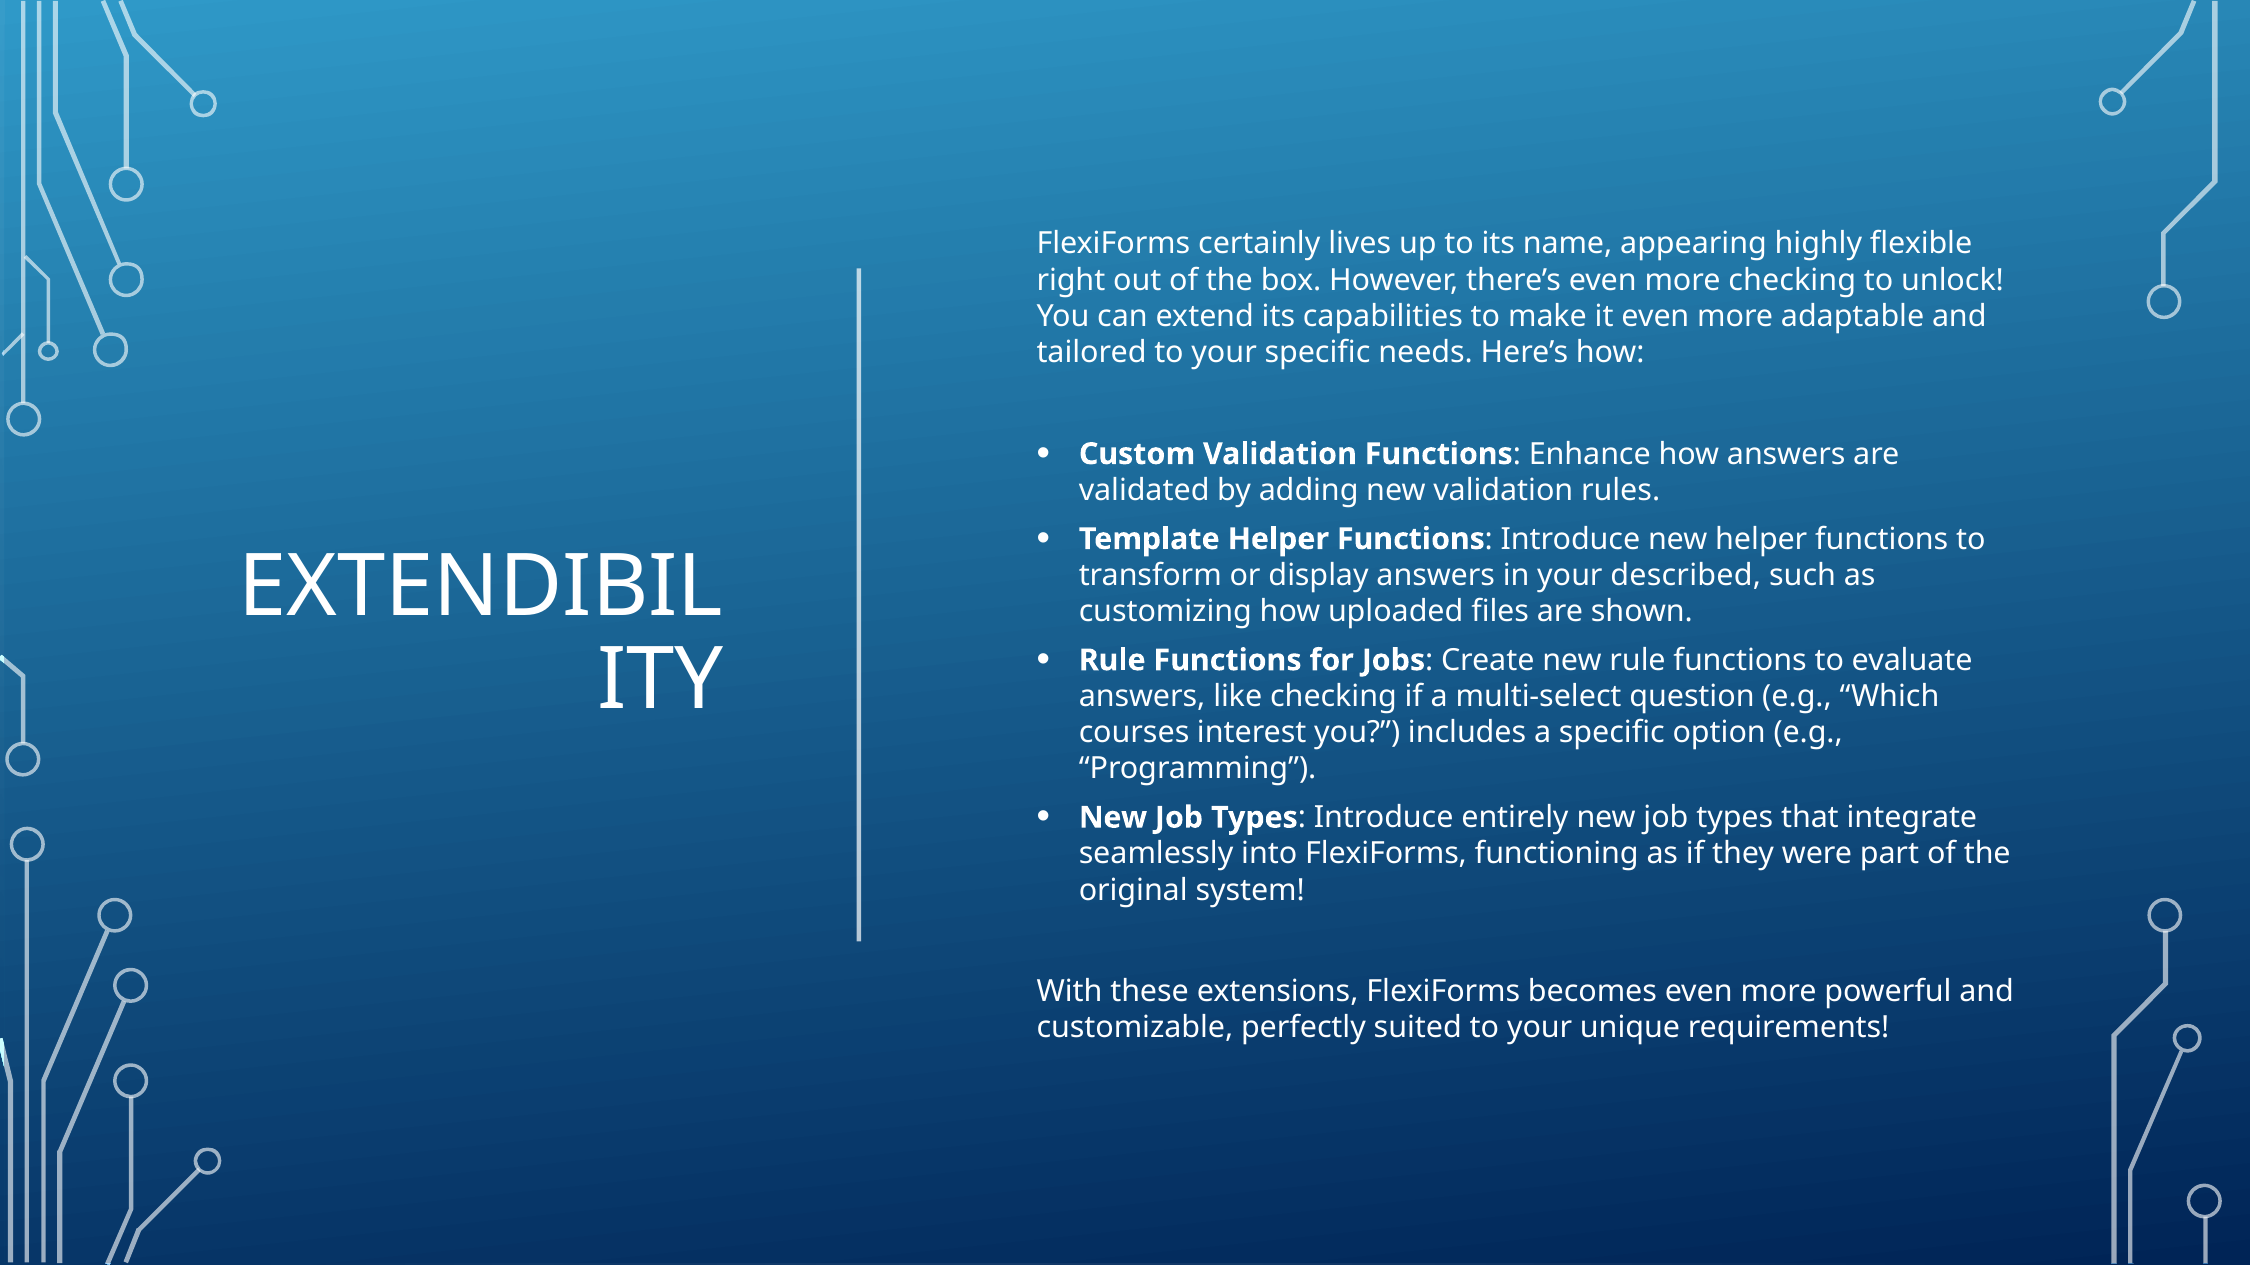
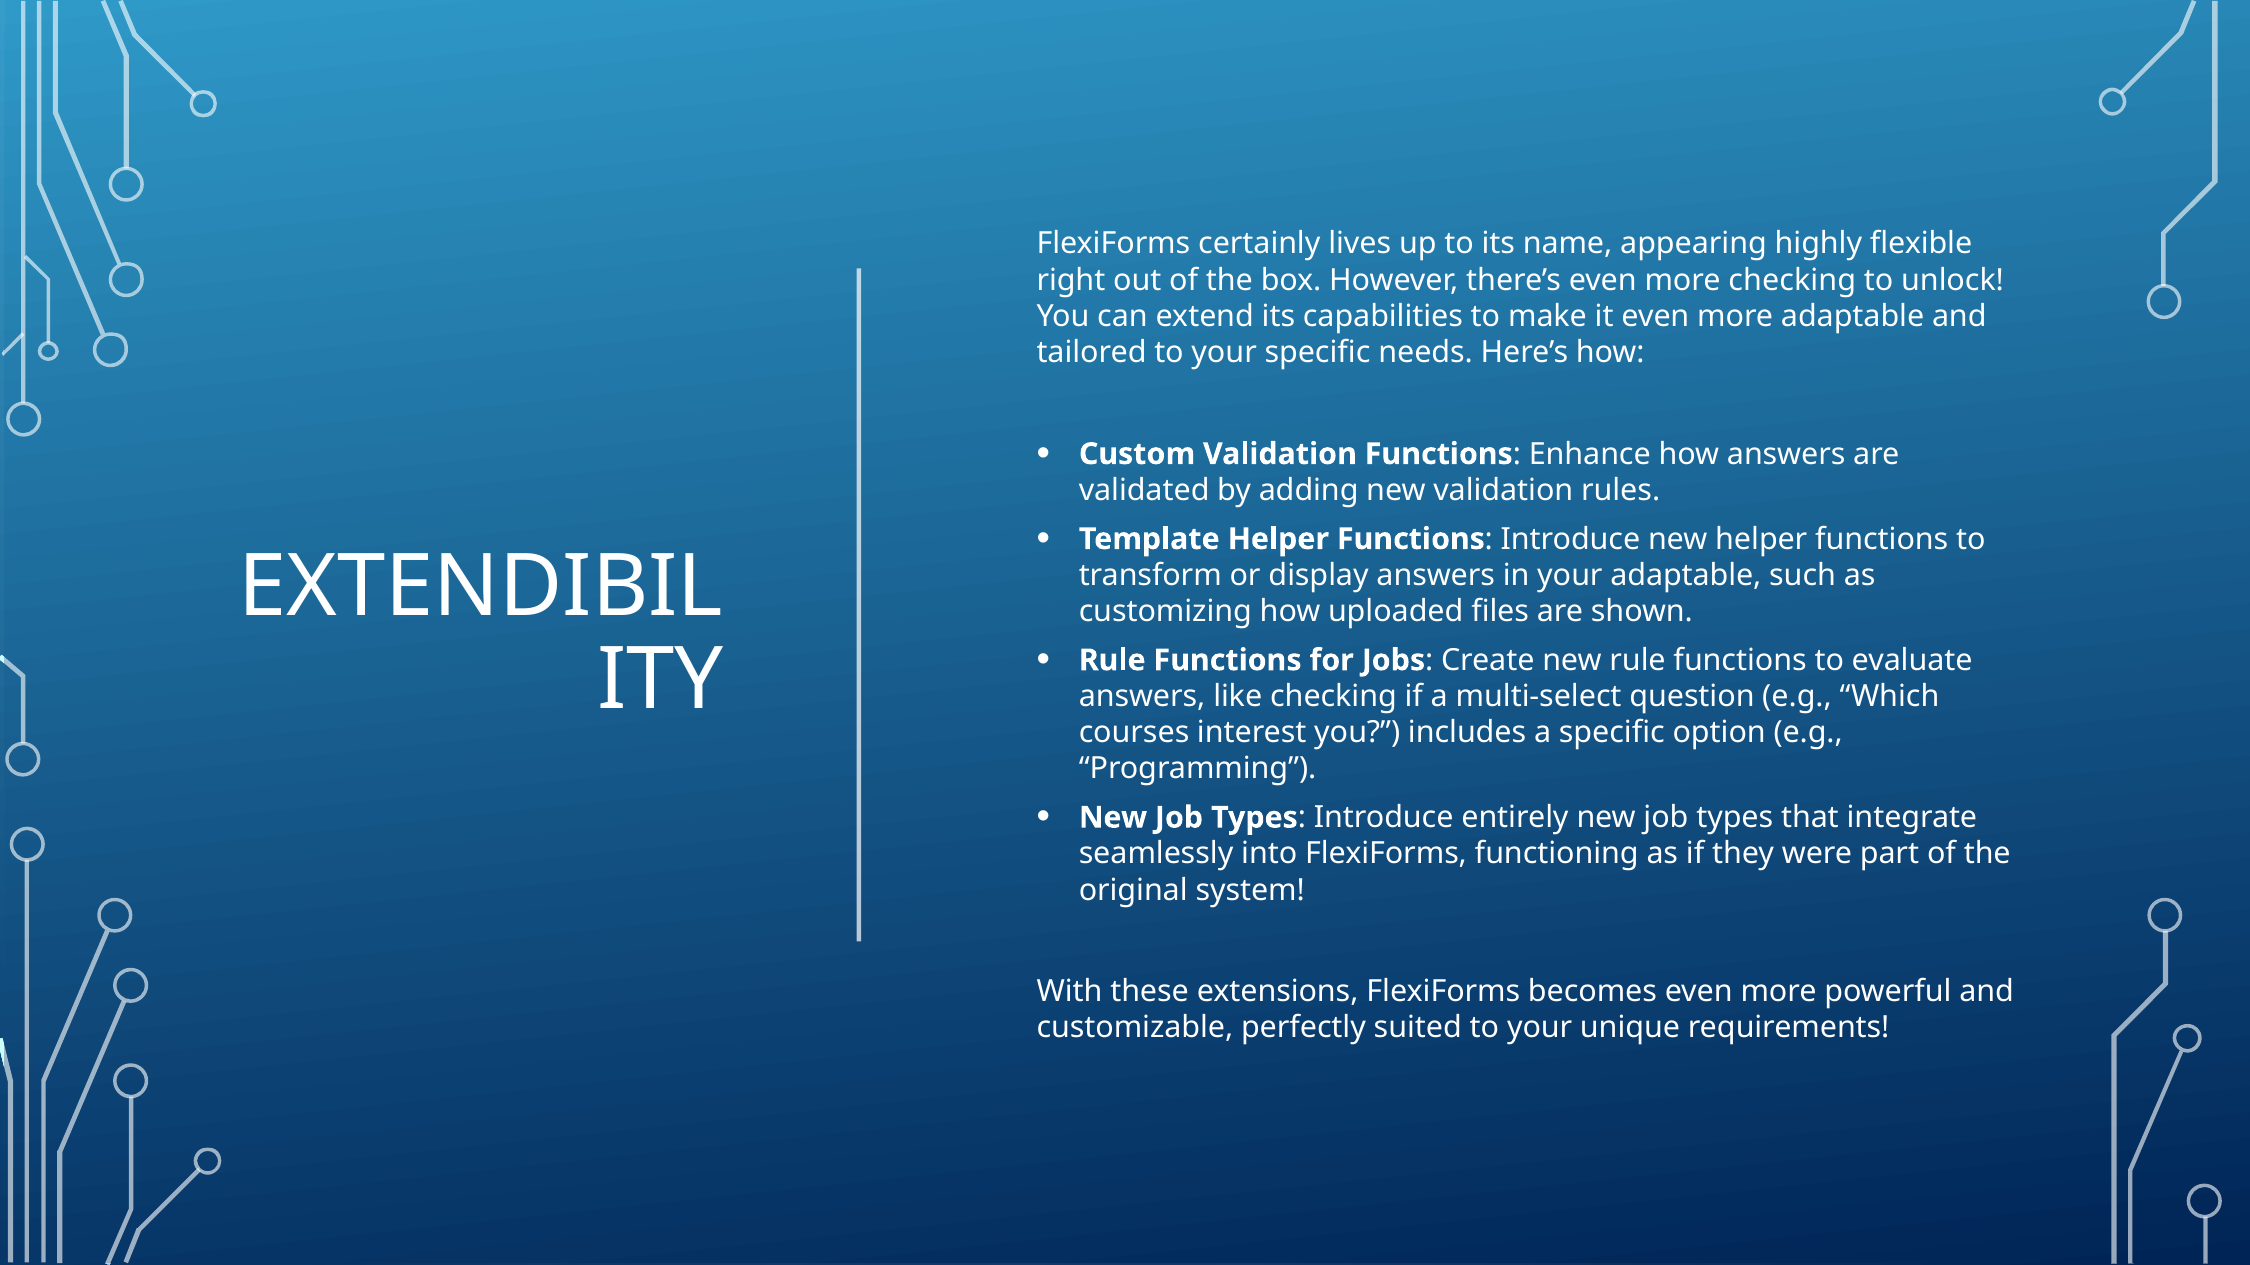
your described: described -> adaptable
